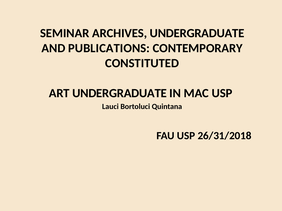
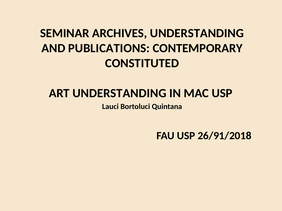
ARCHIVES UNDERGRADUATE: UNDERGRADUATE -> UNDERSTANDING
ART UNDERGRADUATE: UNDERGRADUATE -> UNDERSTANDING
26/31/2018: 26/31/2018 -> 26/91/2018
